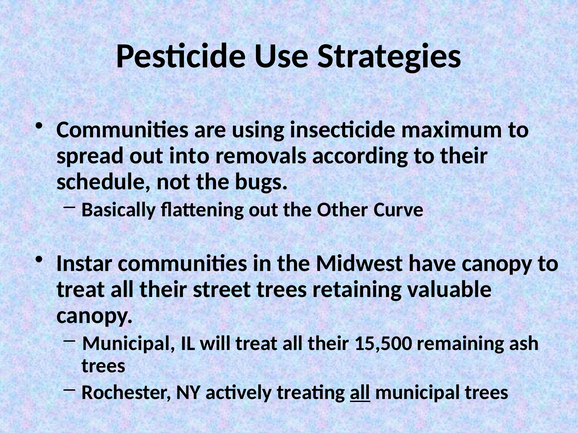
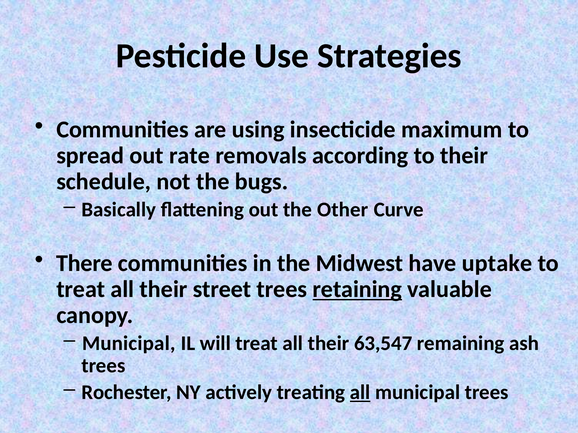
into: into -> rate
Instar: Instar -> There
have canopy: canopy -> uptake
retaining underline: none -> present
15,500: 15,500 -> 63,547
